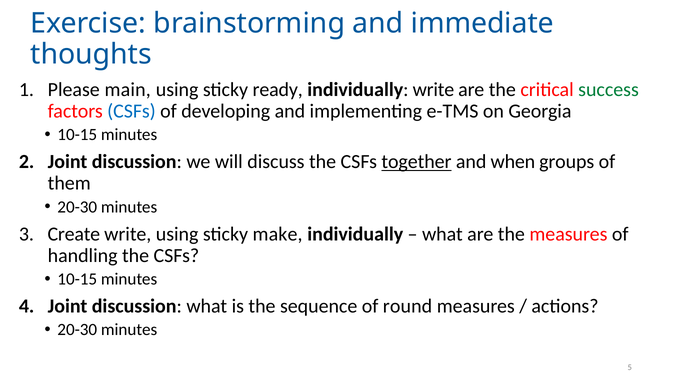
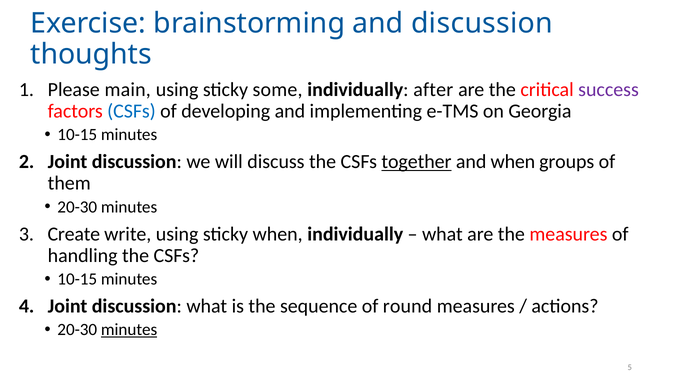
and immediate: immediate -> discussion
ready: ready -> some
individually write: write -> after
success colour: green -> purple
sticky make: make -> when
minutes at (129, 330) underline: none -> present
